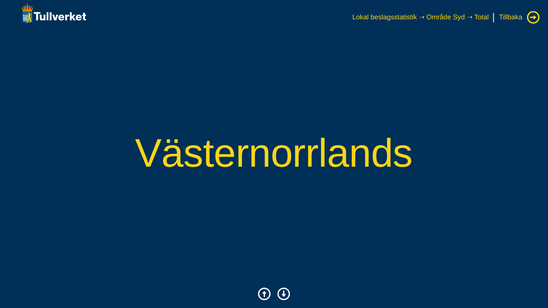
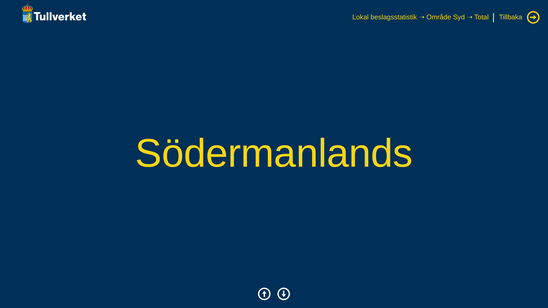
Västernorrlands: Västernorrlands -> Södermanlands
